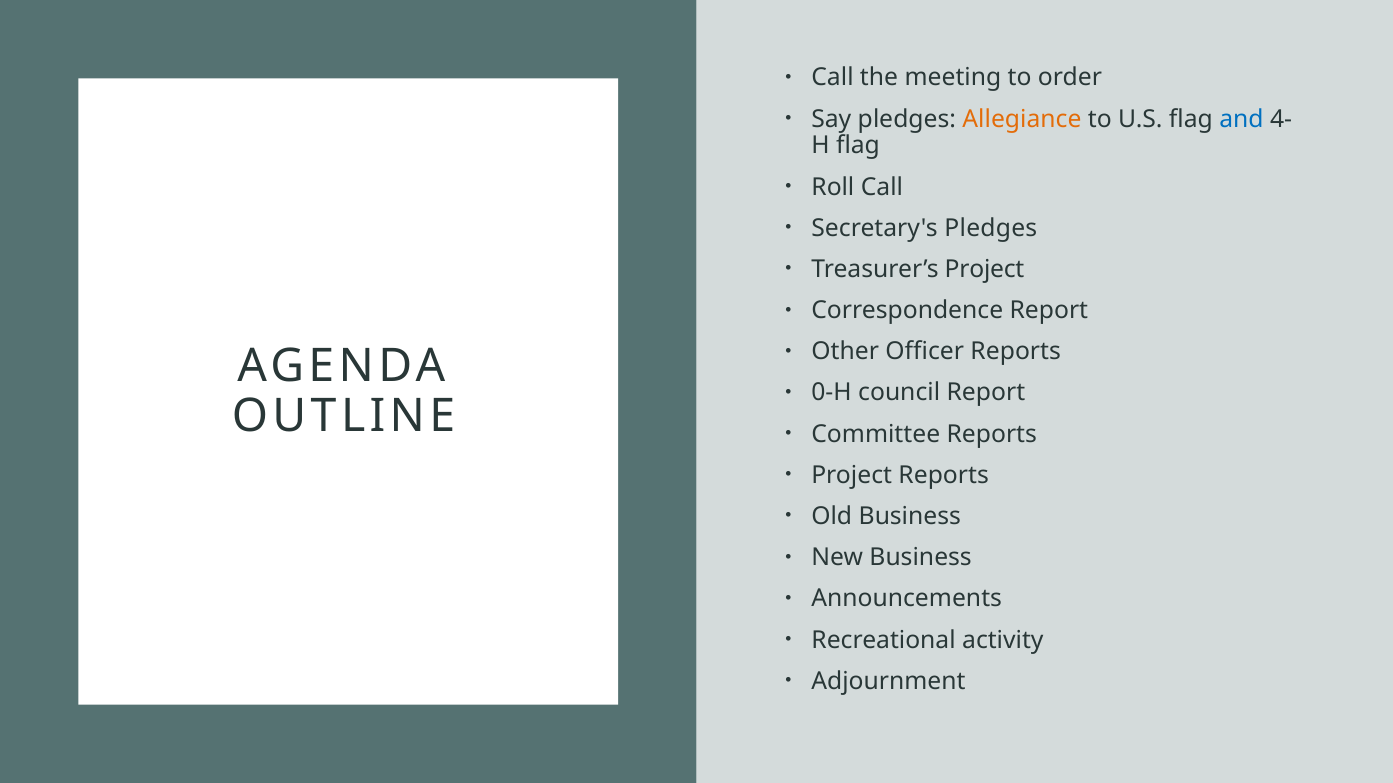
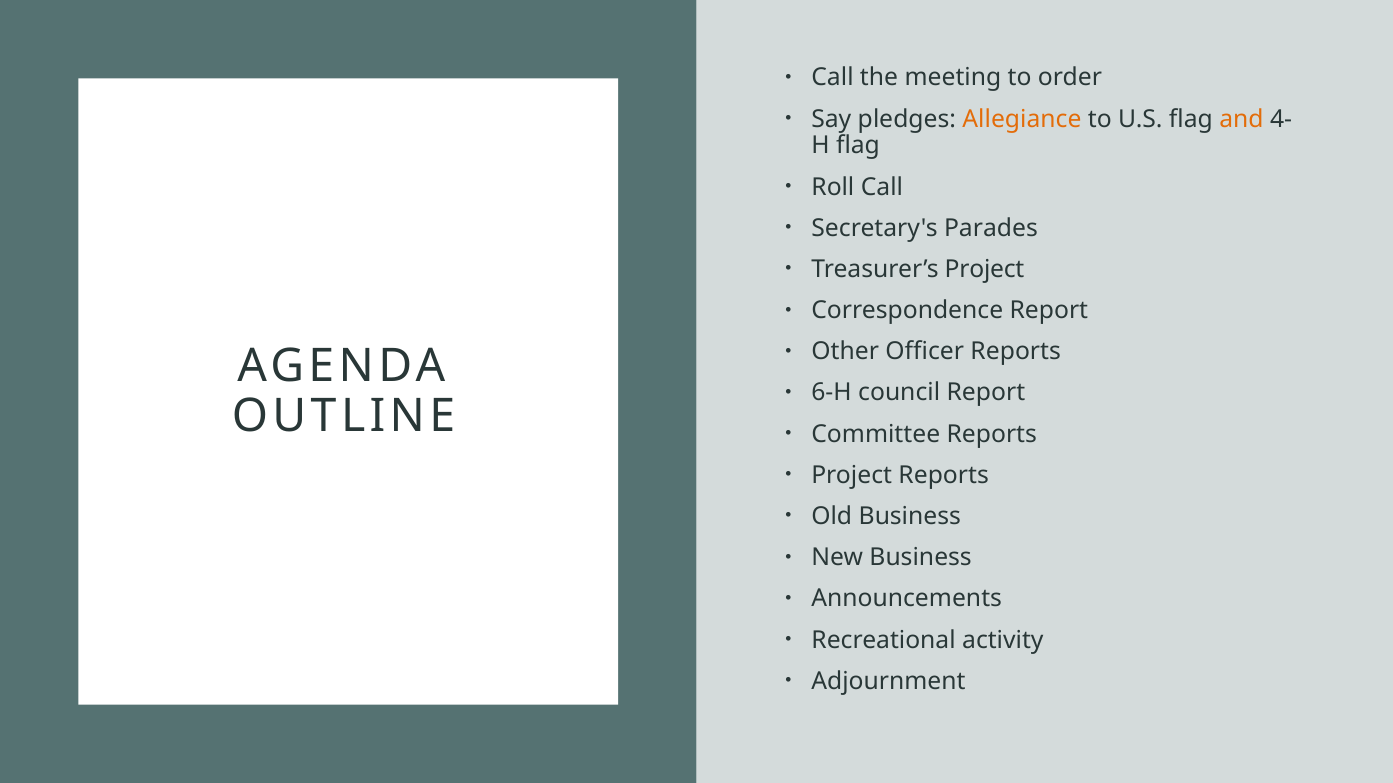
and colour: blue -> orange
Secretary's Pledges: Pledges -> Parades
0-H: 0-H -> 6-H
